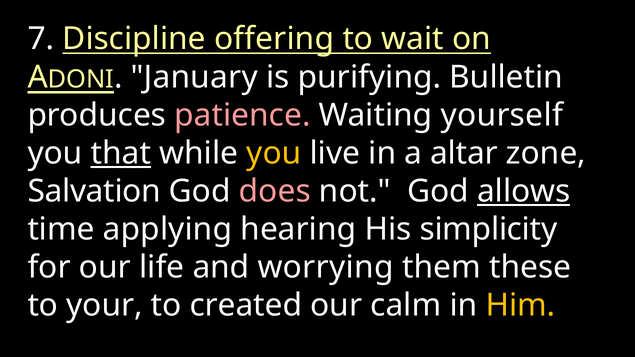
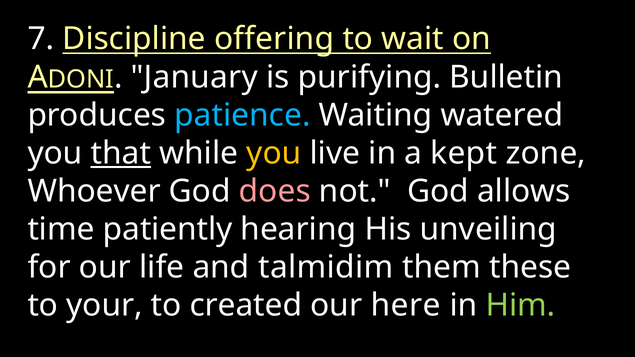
patience colour: pink -> light blue
yourself: yourself -> watered
altar: altar -> kept
Salvation: Salvation -> Whoever
allows underline: present -> none
applying: applying -> patiently
simplicity: simplicity -> unveiling
worrying: worrying -> talmidim
calm: calm -> here
Him colour: yellow -> light green
